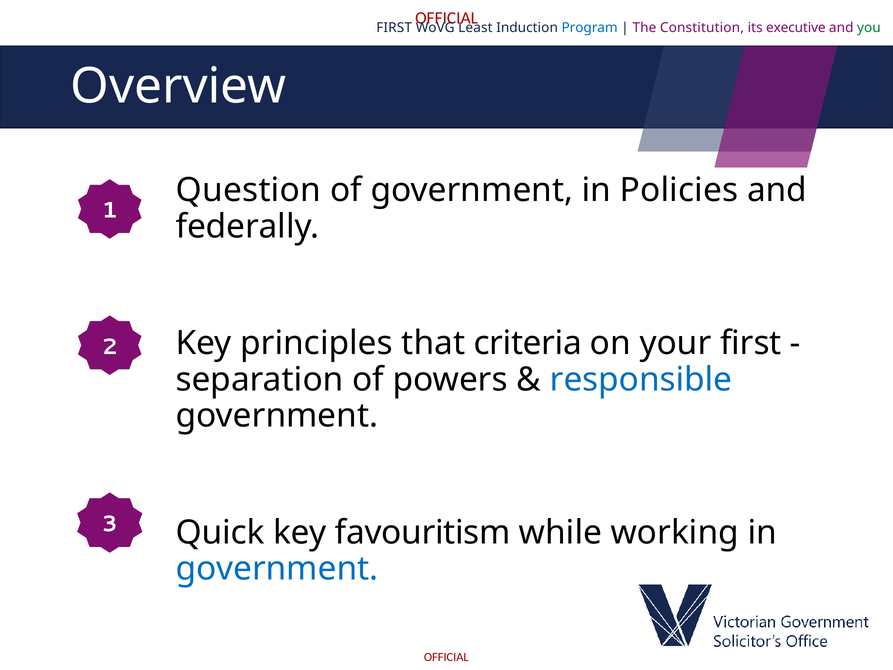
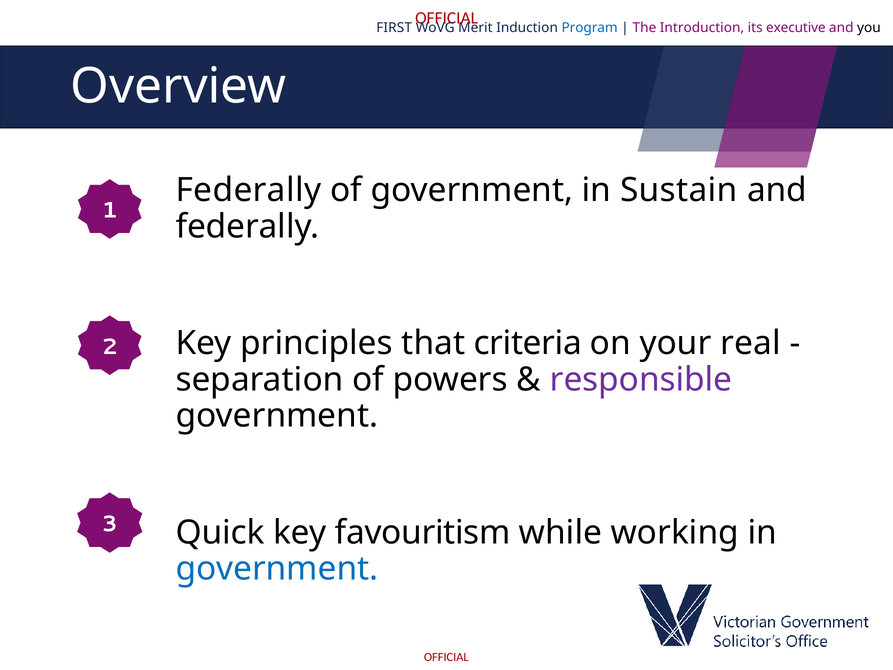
Least: Least -> Merit
Constitution: Constitution -> Introduction
you colour: green -> black
Question at (248, 190): Question -> Federally
Policies: Policies -> Sustain
your first: first -> real
responsible colour: blue -> purple
